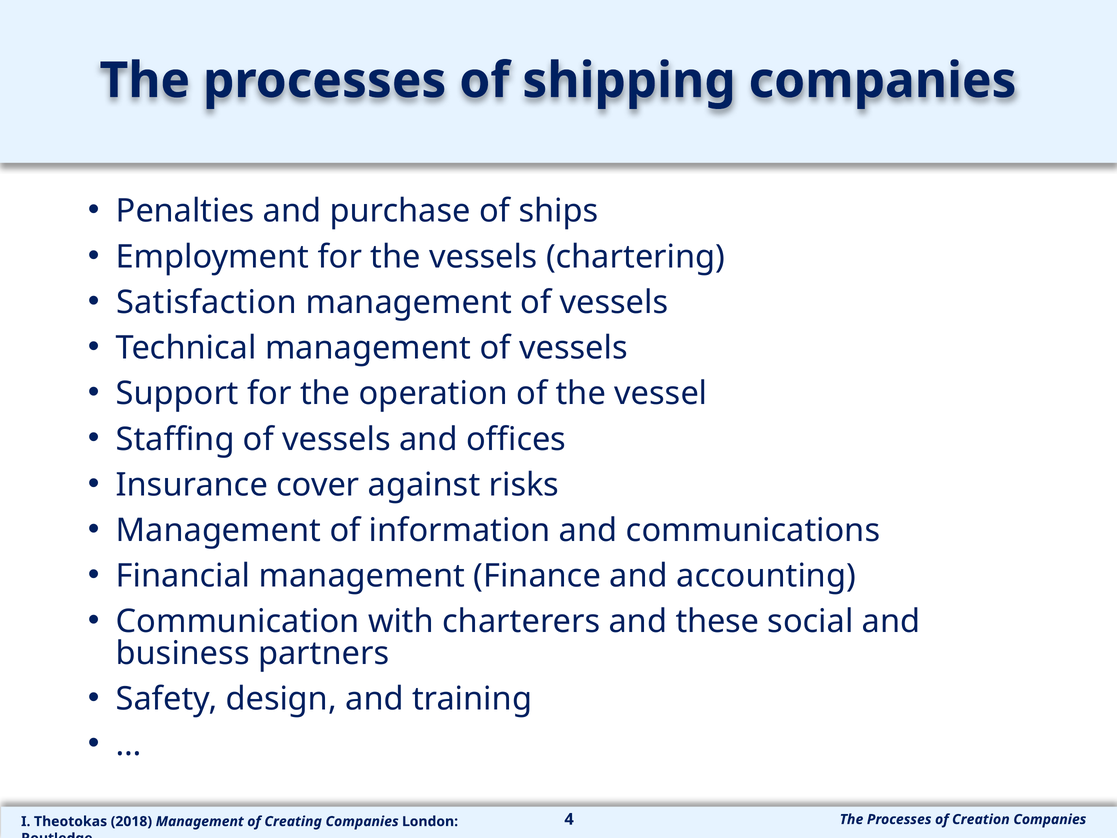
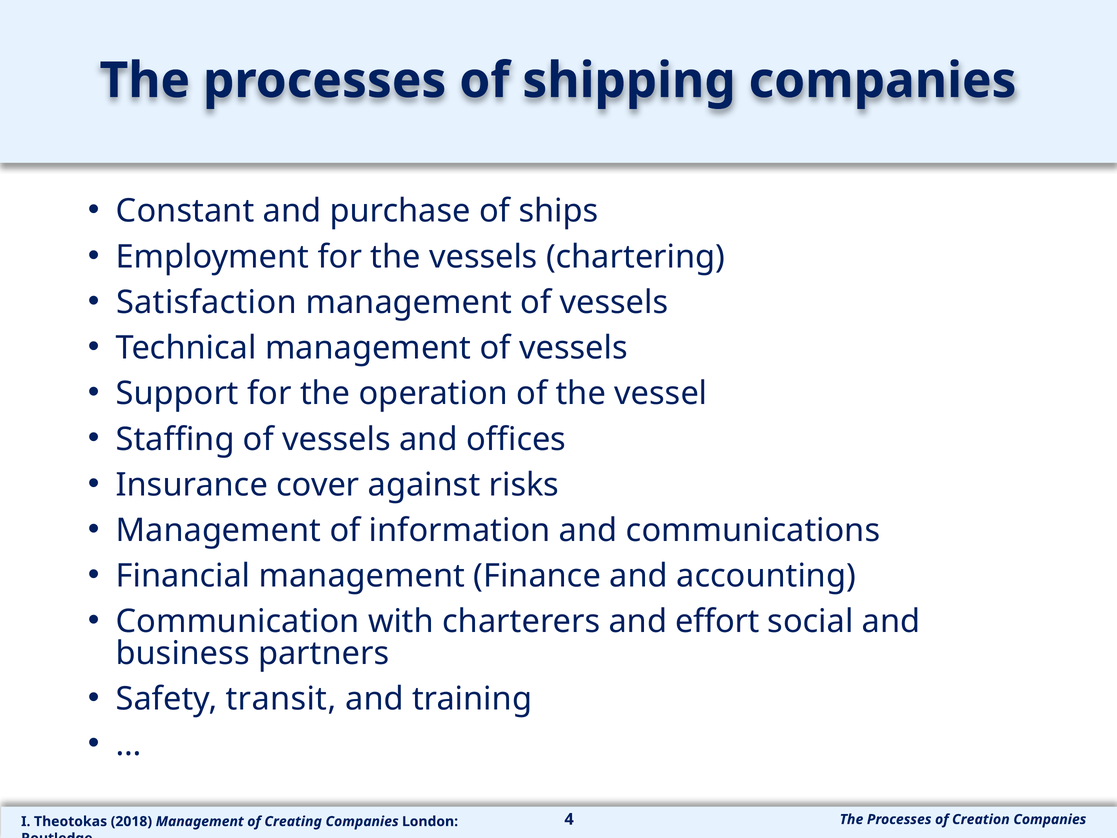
Penalties: Penalties -> Constant
these: these -> effort
design: design -> transit
